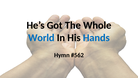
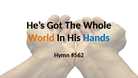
World colour: blue -> orange
